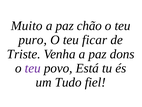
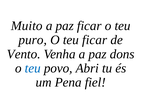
paz chão: chão -> ficar
Triste: Triste -> Vento
teu at (33, 68) colour: purple -> blue
Está: Está -> Abri
Tudo: Tudo -> Pena
